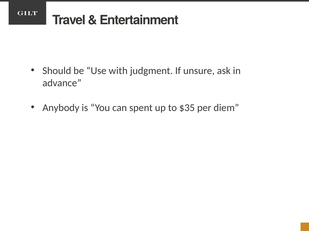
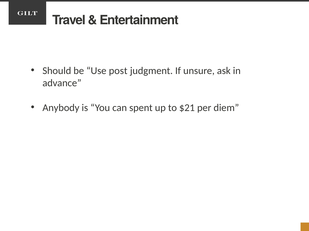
with: with -> post
$35: $35 -> $21
